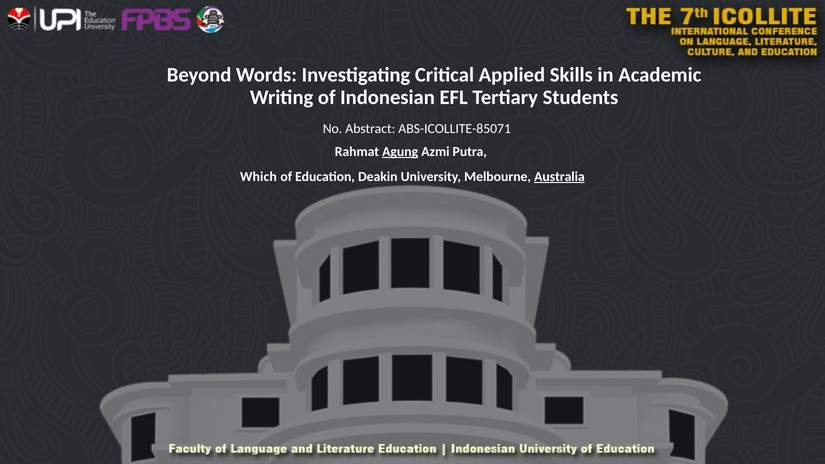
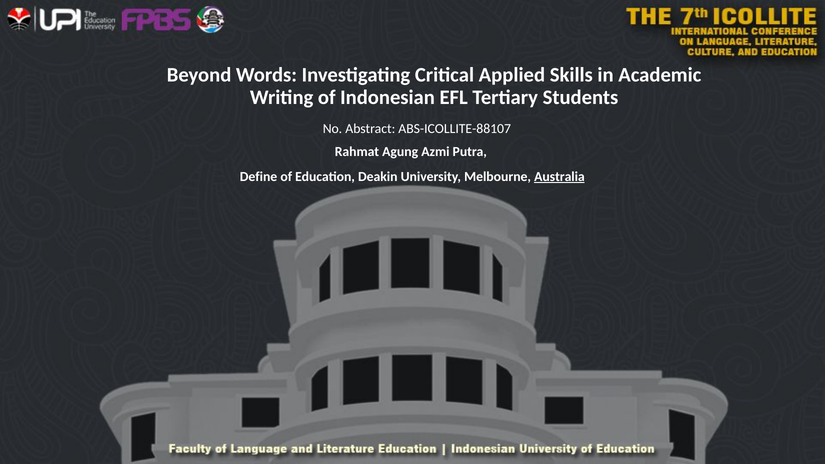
ABS-ICOLLITE-85071: ABS-ICOLLITE-85071 -> ABS-ICOLLITE-88107
Agung underline: present -> none
Which: Which -> Define
